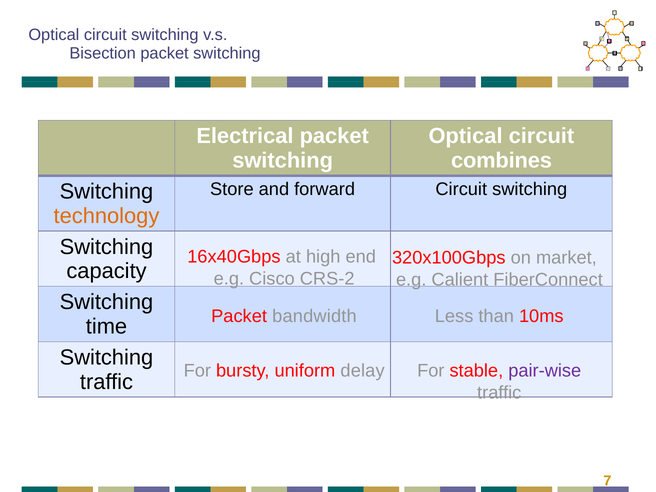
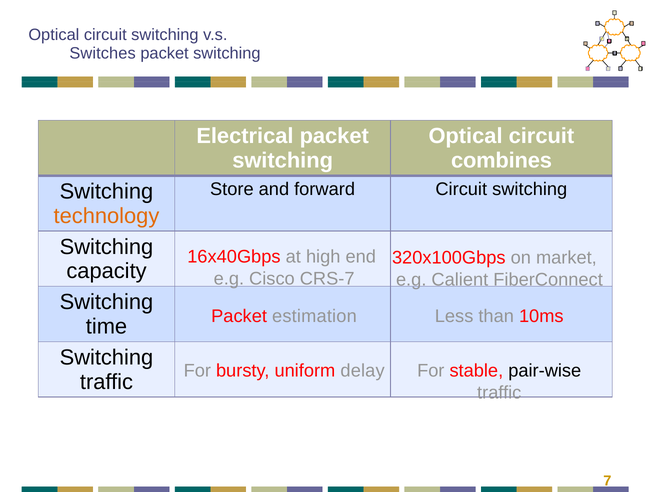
Bisection: Bisection -> Switches
CRS-2: CRS-2 -> CRS-7
bandwidth: bandwidth -> estimation
pair-wise colour: purple -> black
